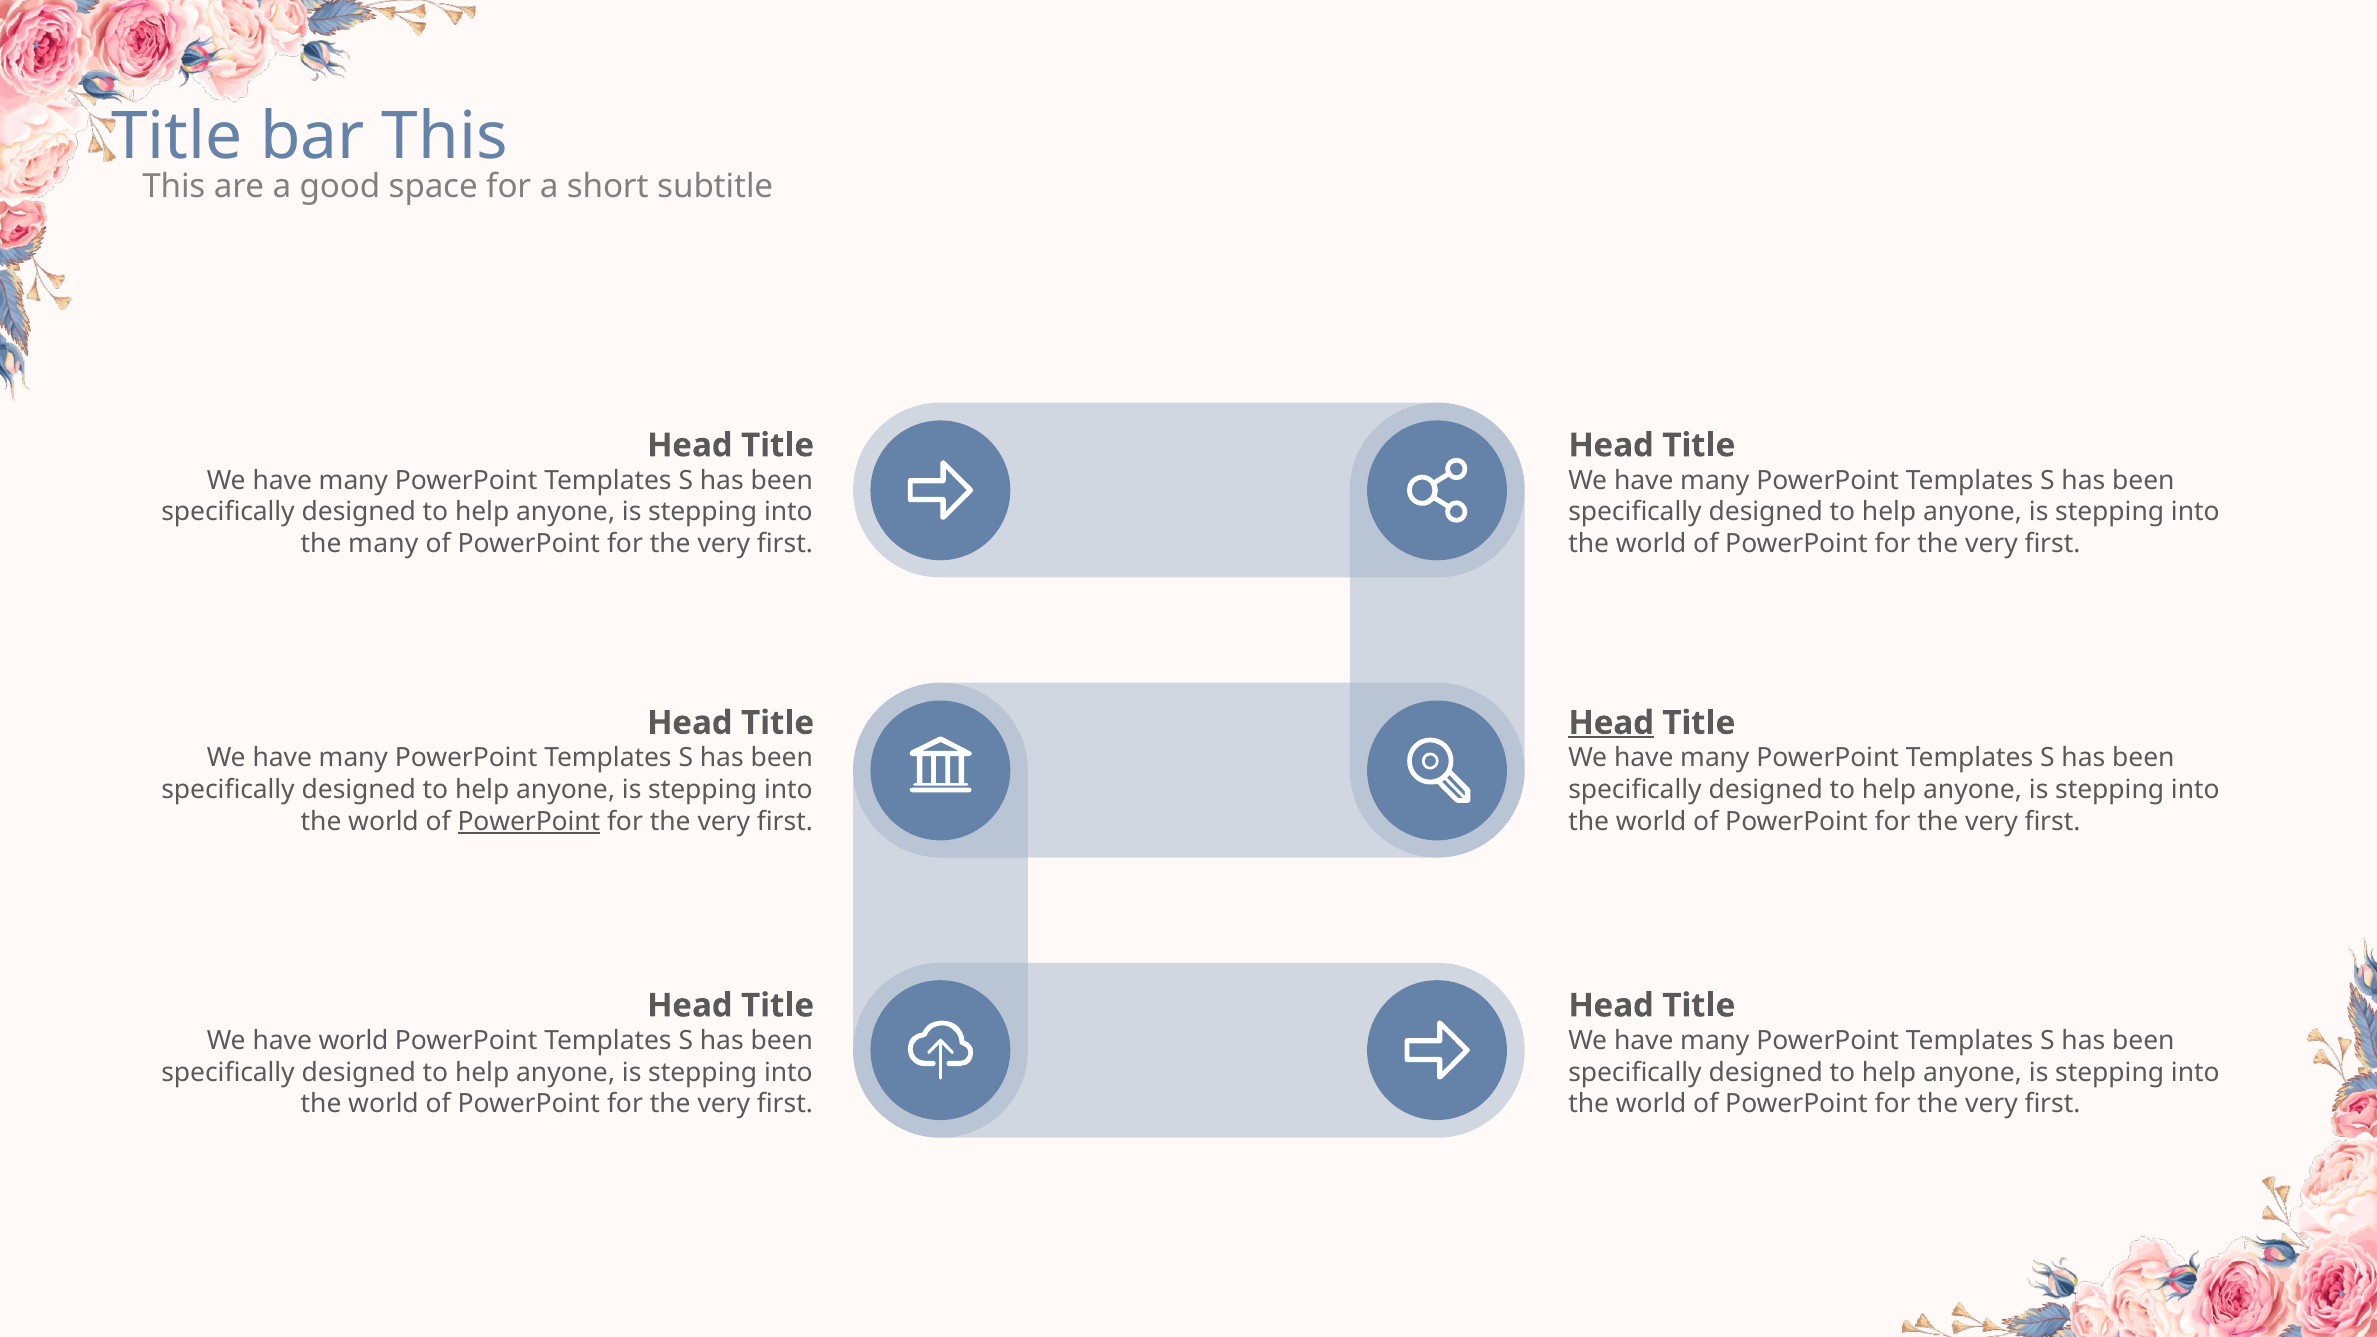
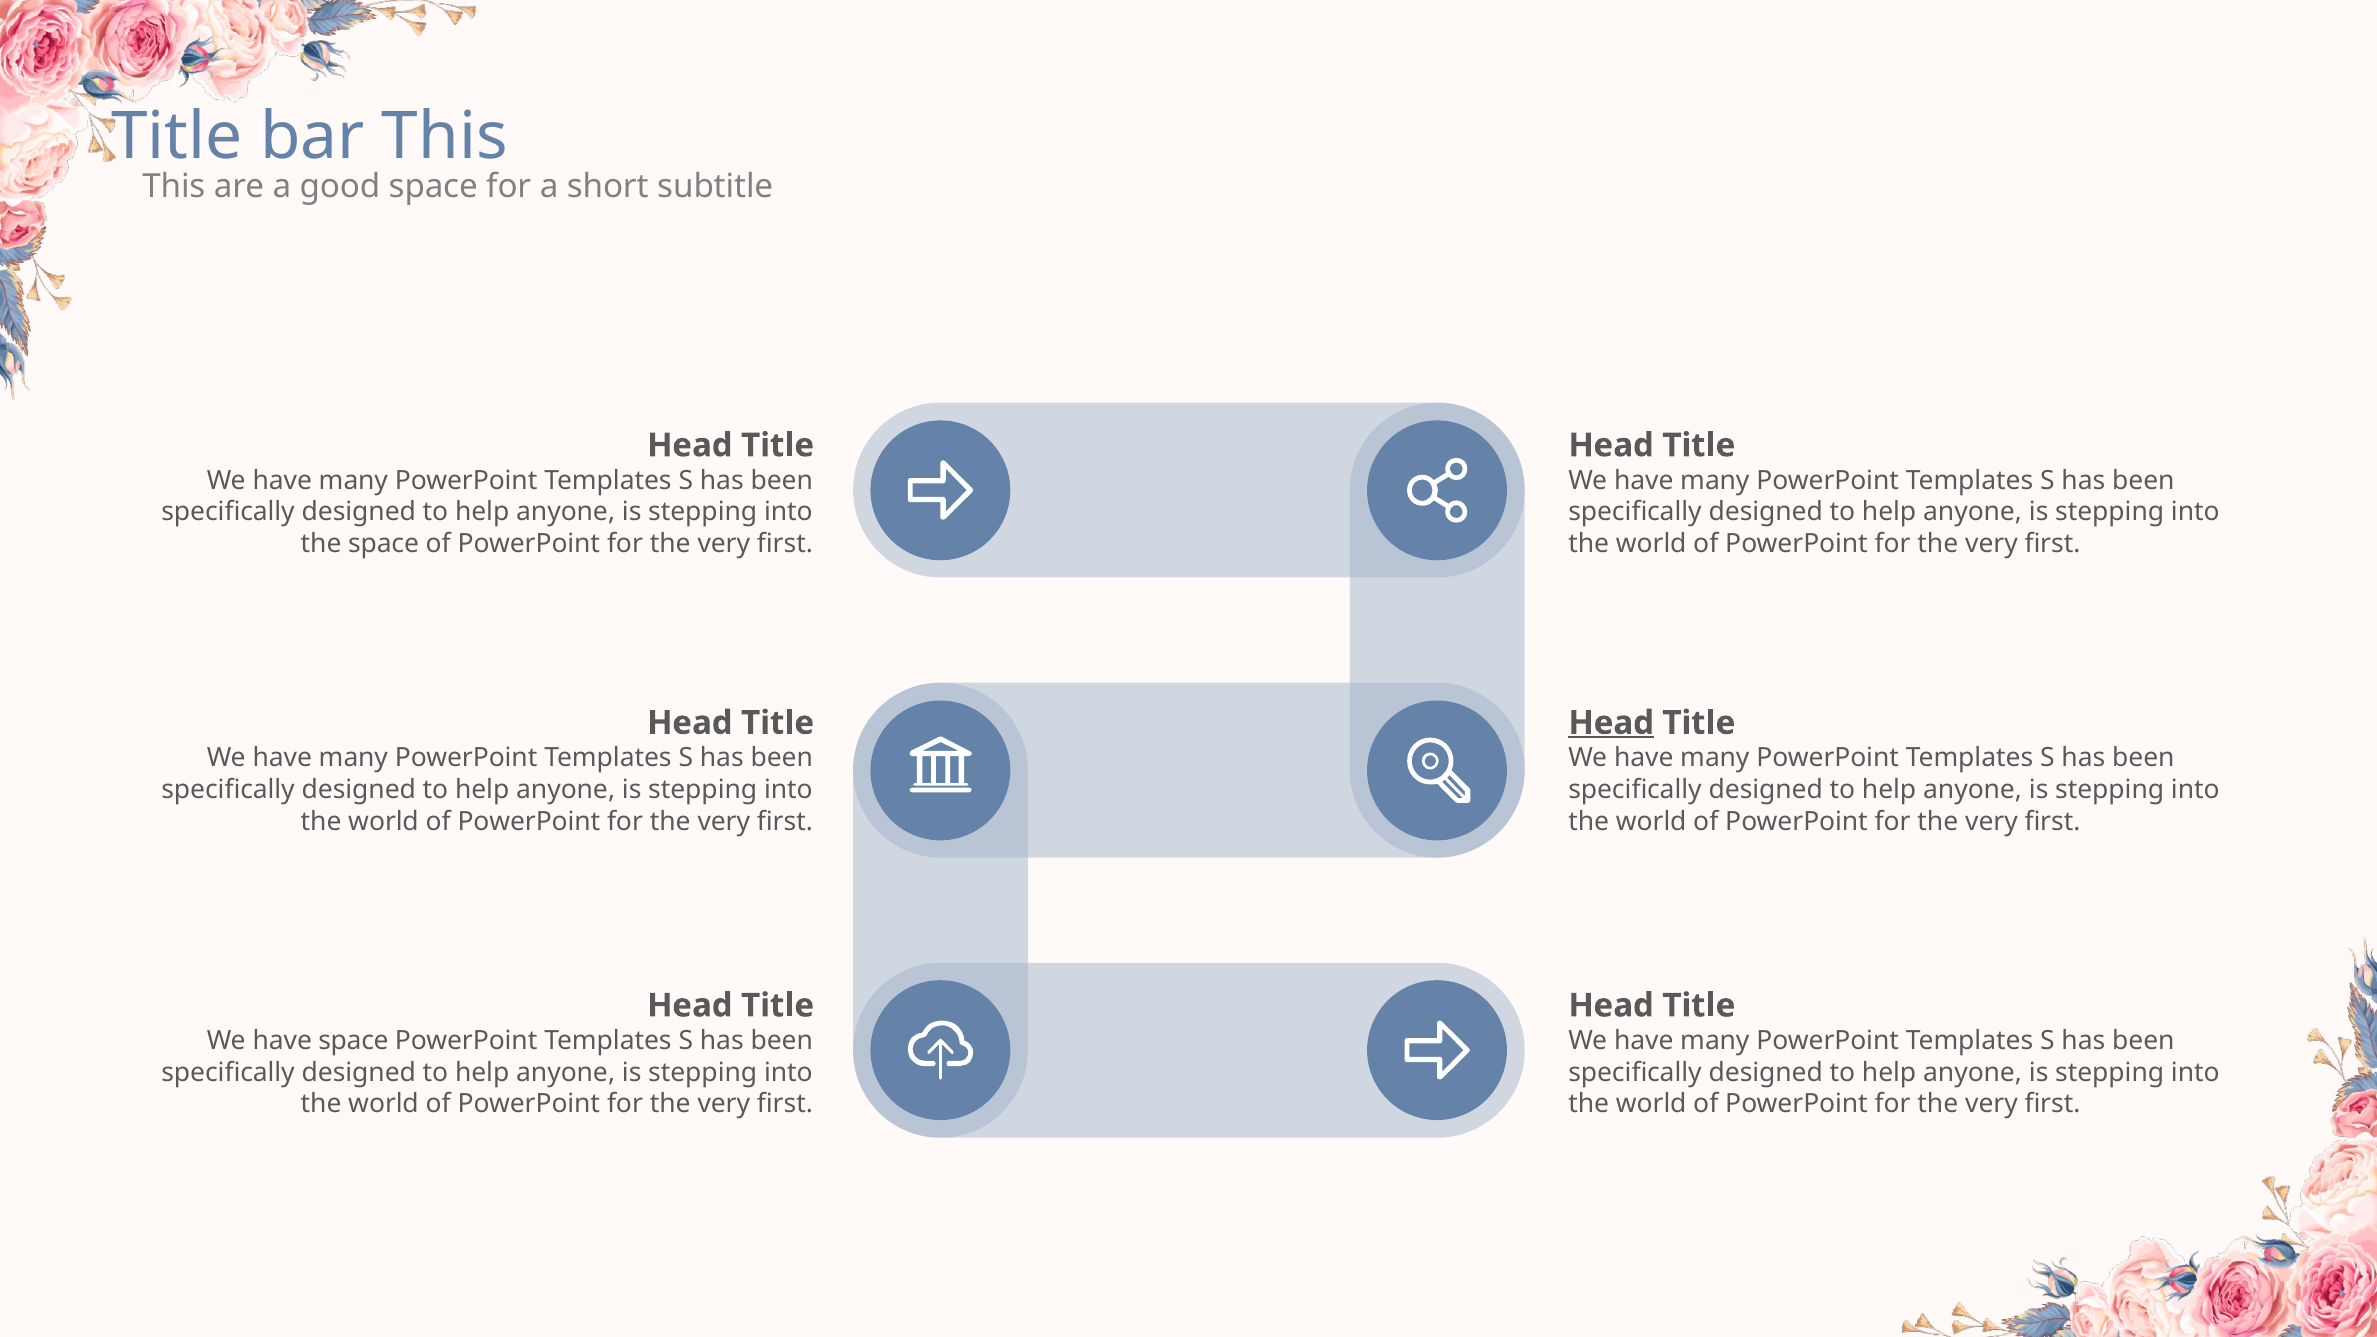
the many: many -> space
PowerPoint at (529, 821) underline: present -> none
have world: world -> space
